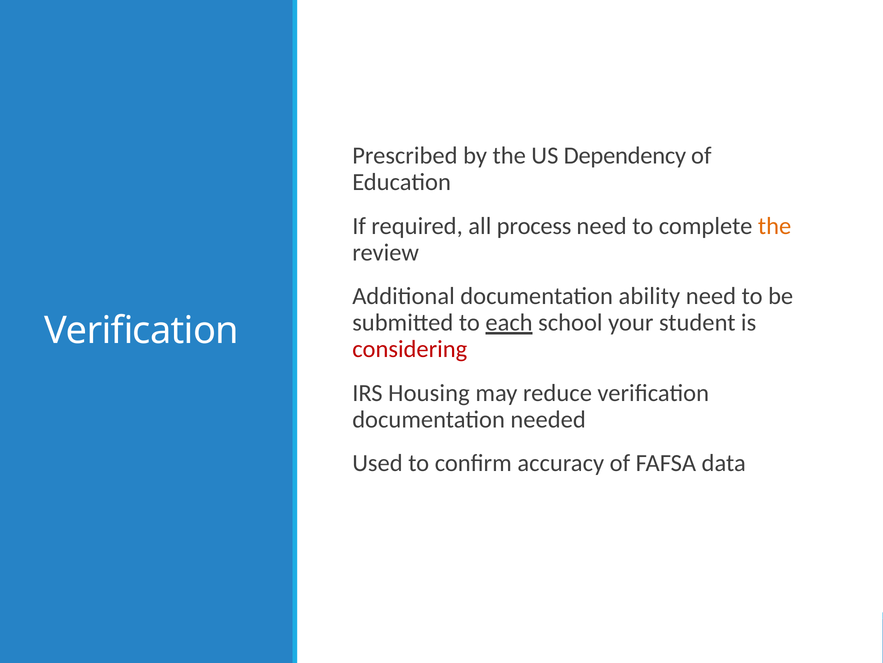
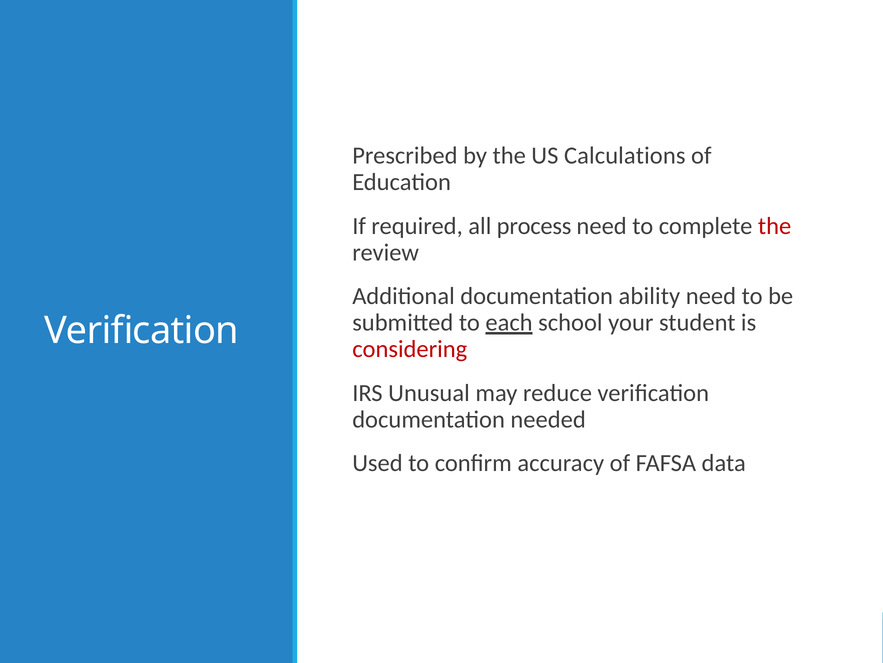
Dependency: Dependency -> Calculations
the at (775, 226) colour: orange -> red
Housing: Housing -> Unusual
